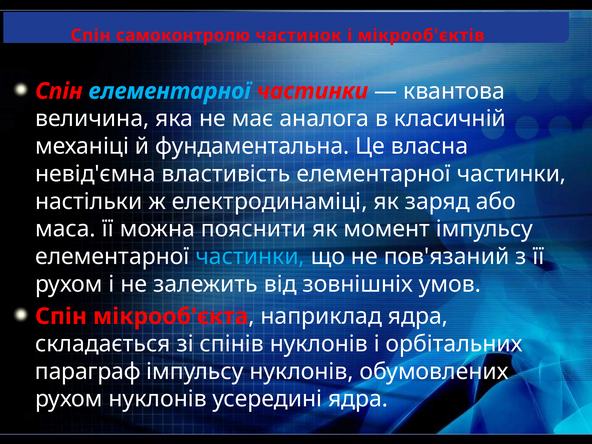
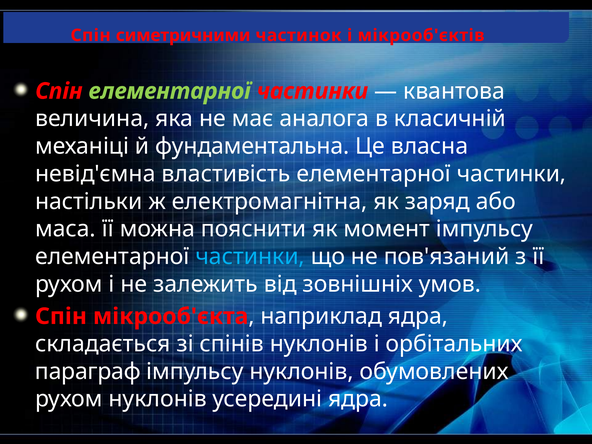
самоконтролю: самоконтролю -> симетричними
елементарної at (170, 91) colour: light blue -> light green
електродинаміці: електродинаміці -> електромагнітна
